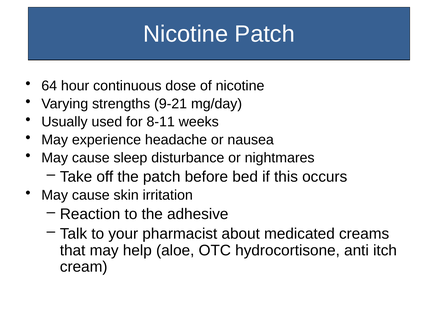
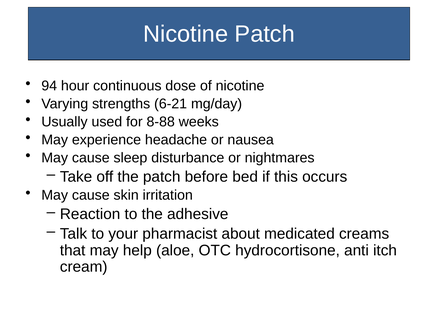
64: 64 -> 94
9-21: 9-21 -> 6-21
8-11: 8-11 -> 8-88
